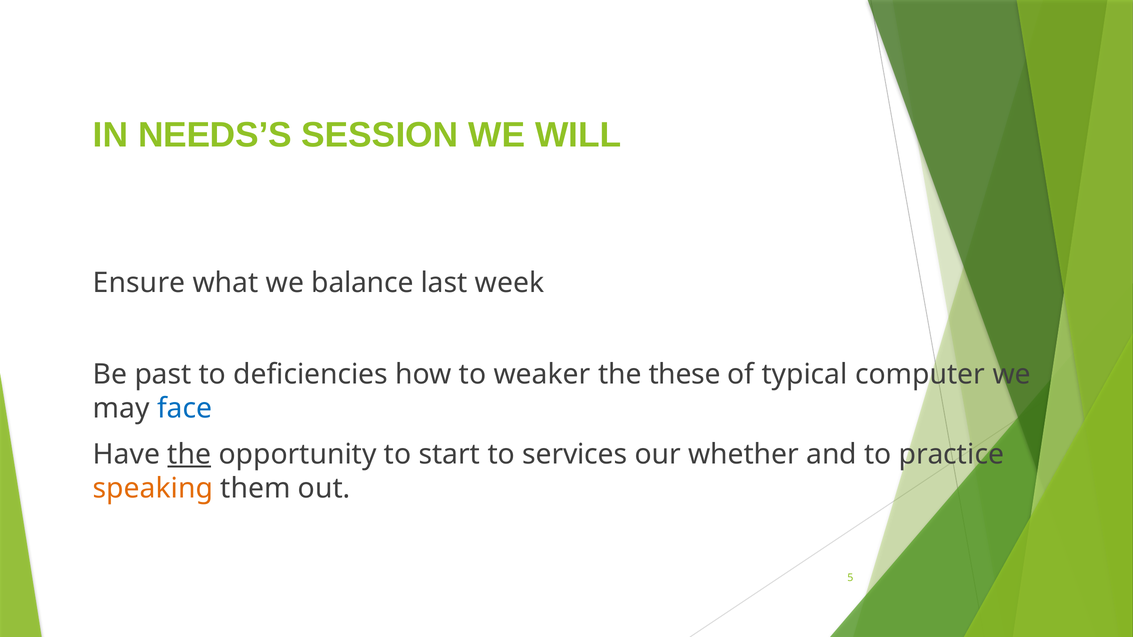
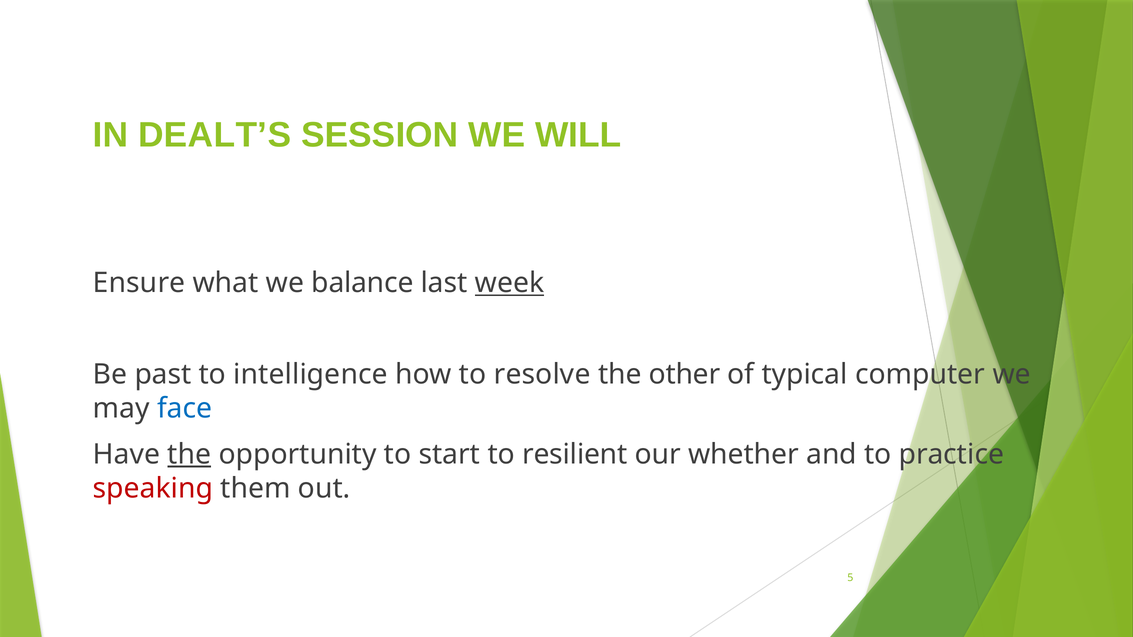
NEEDS’S: NEEDS’S -> DEALT’S
week underline: none -> present
deficiencies: deficiencies -> intelligence
weaker: weaker -> resolve
these: these -> other
services: services -> resilient
speaking colour: orange -> red
